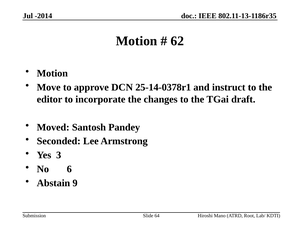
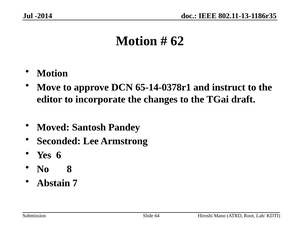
25-14-0378r1: 25-14-0378r1 -> 65-14-0378r1
3: 3 -> 6
6: 6 -> 8
9: 9 -> 7
